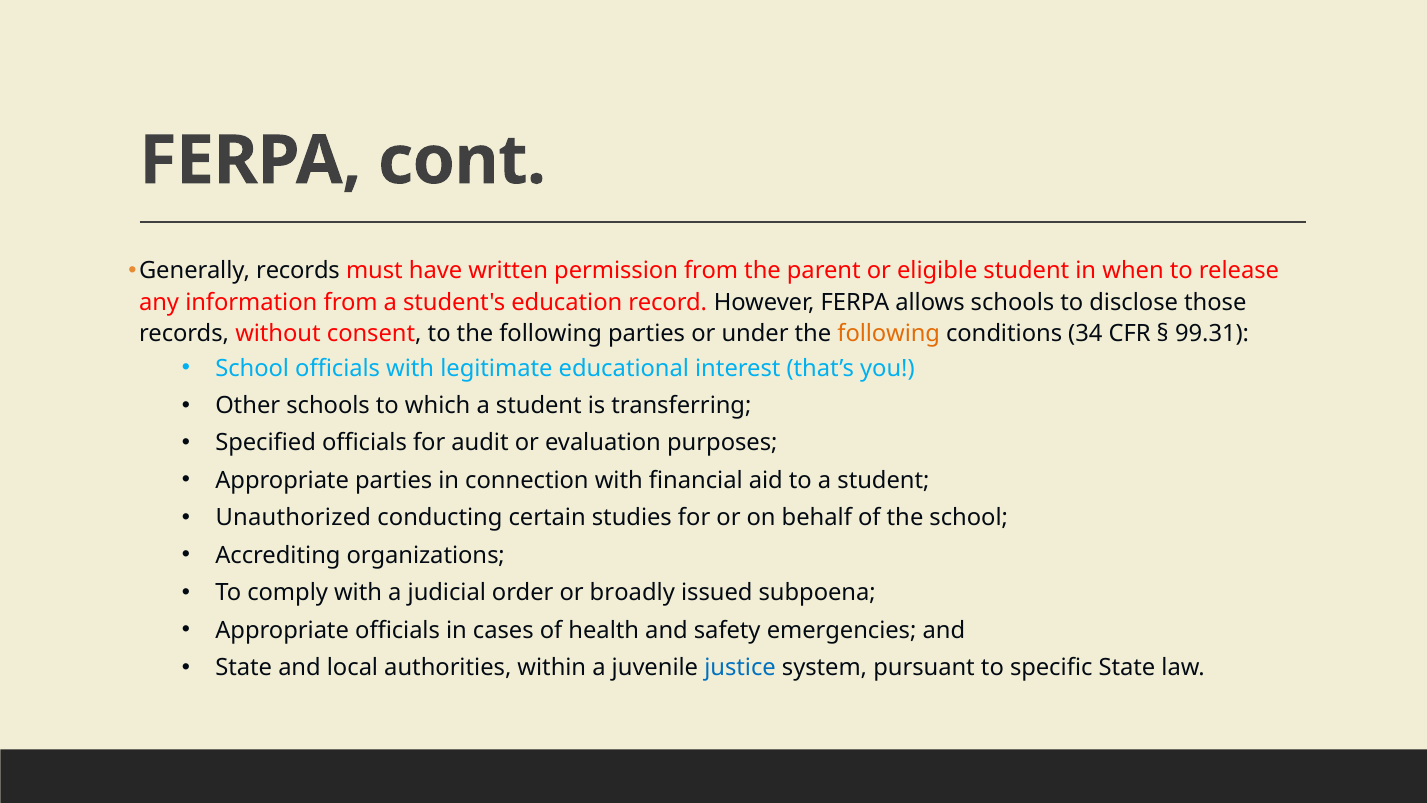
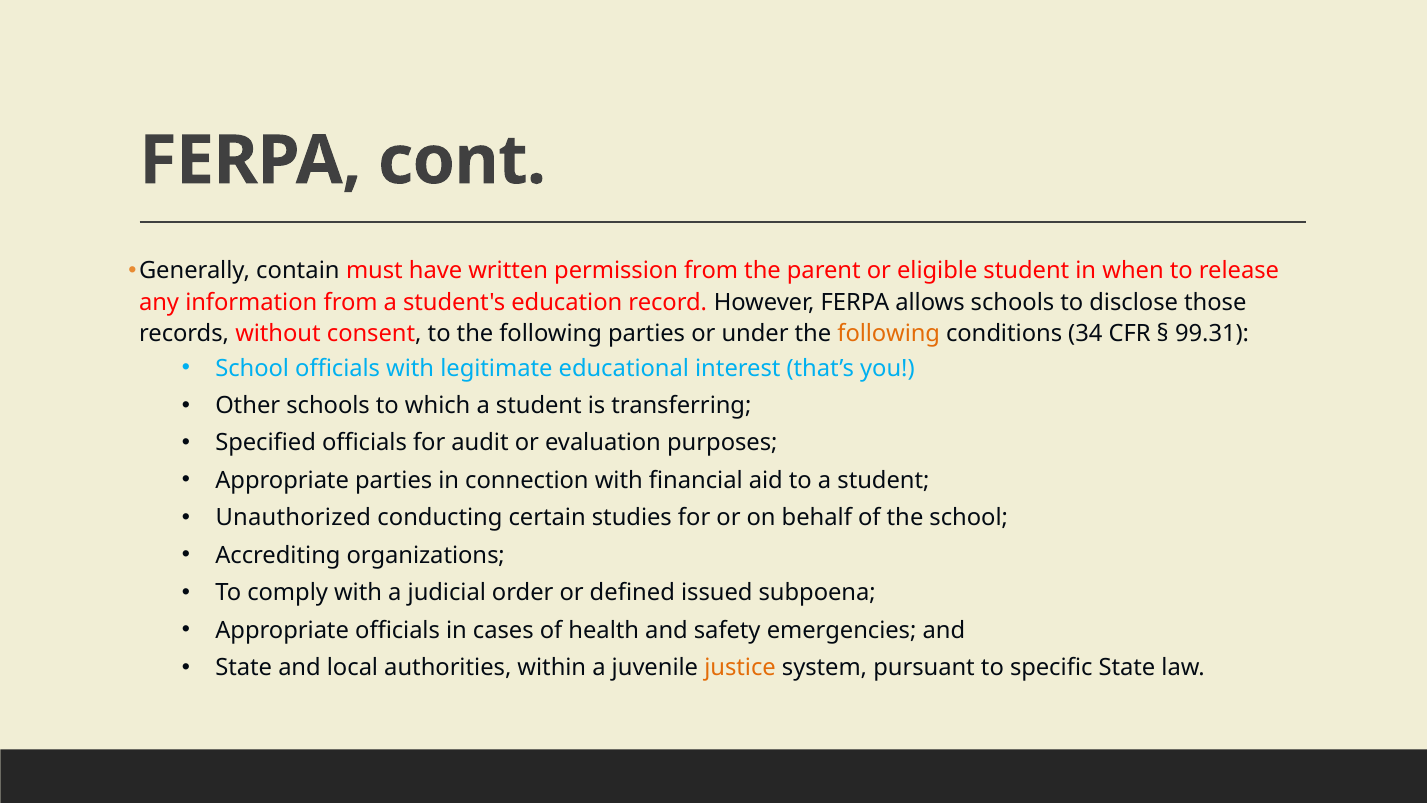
Generally records: records -> contain
broadly: broadly -> defined
justice colour: blue -> orange
